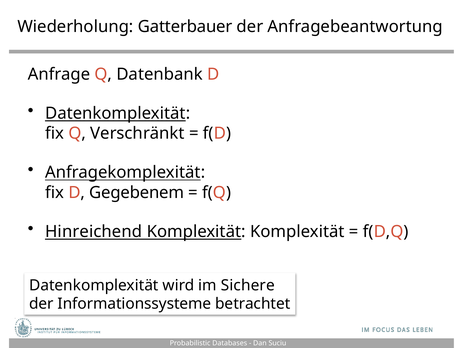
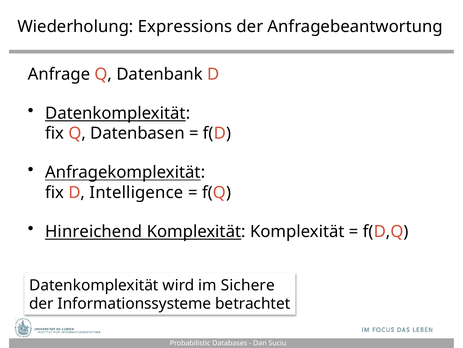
Gatterbauer: Gatterbauer -> Expressions
Verschränkt: Verschränkt -> Datenbasen
Gegebenem: Gegebenem -> Intelligence
